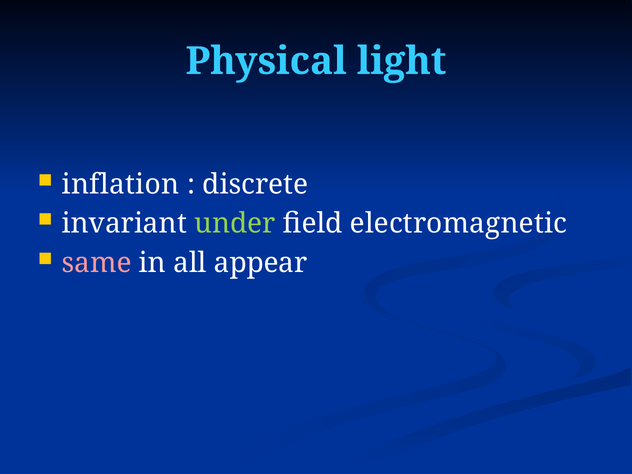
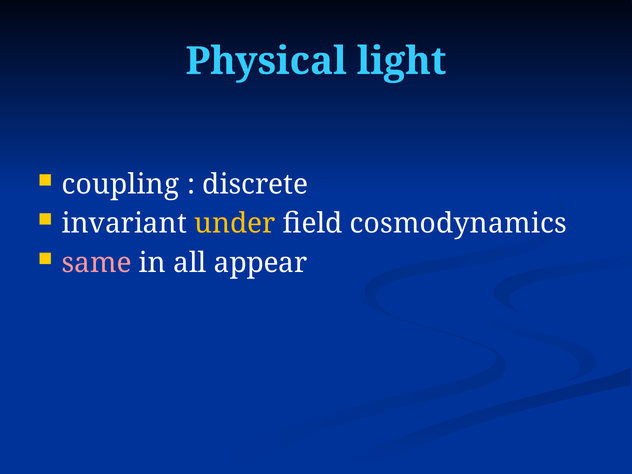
inflation: inflation -> coupling
under colour: light green -> yellow
electromagnetic: electromagnetic -> cosmodynamics
